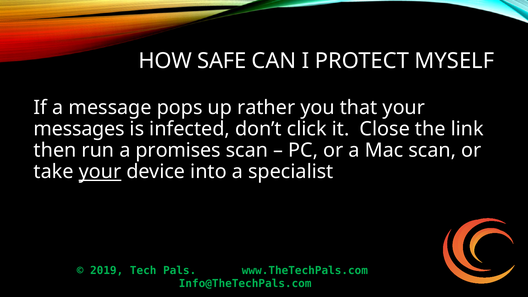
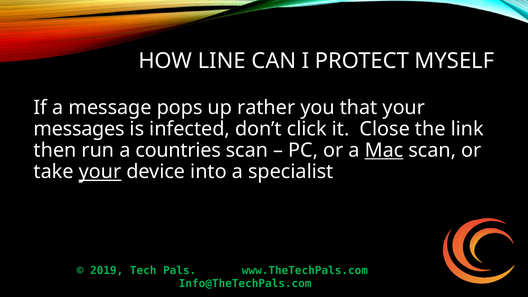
SAFE: SAFE -> LINE
promises: promises -> countries
Mac underline: none -> present
